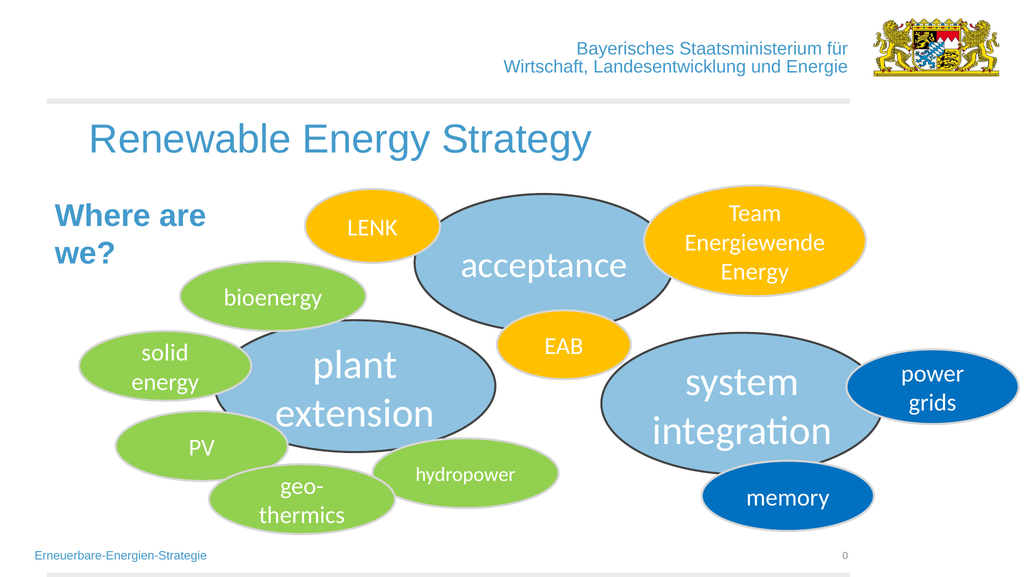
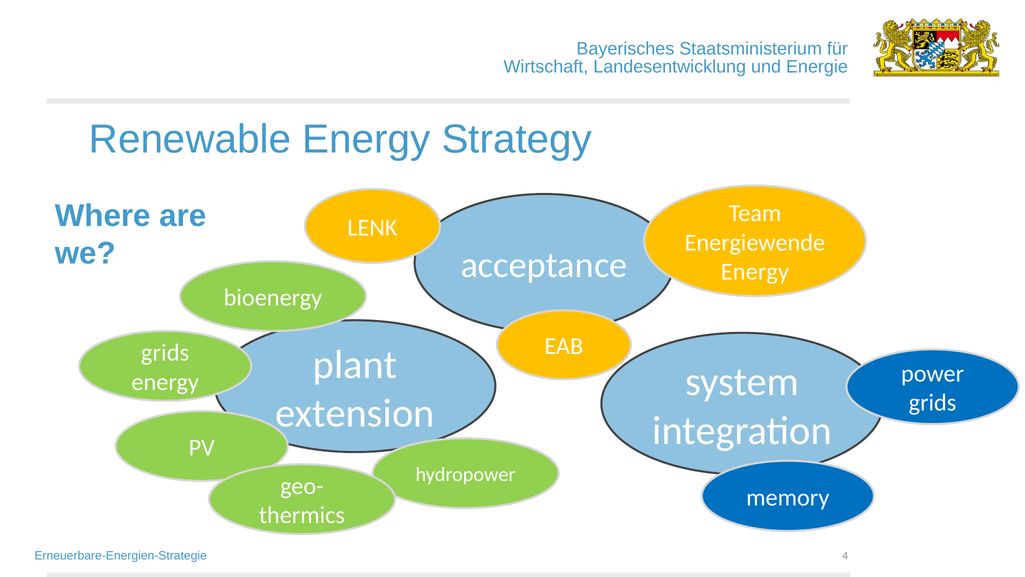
solid at (165, 353): solid -> grids
0: 0 -> 4
